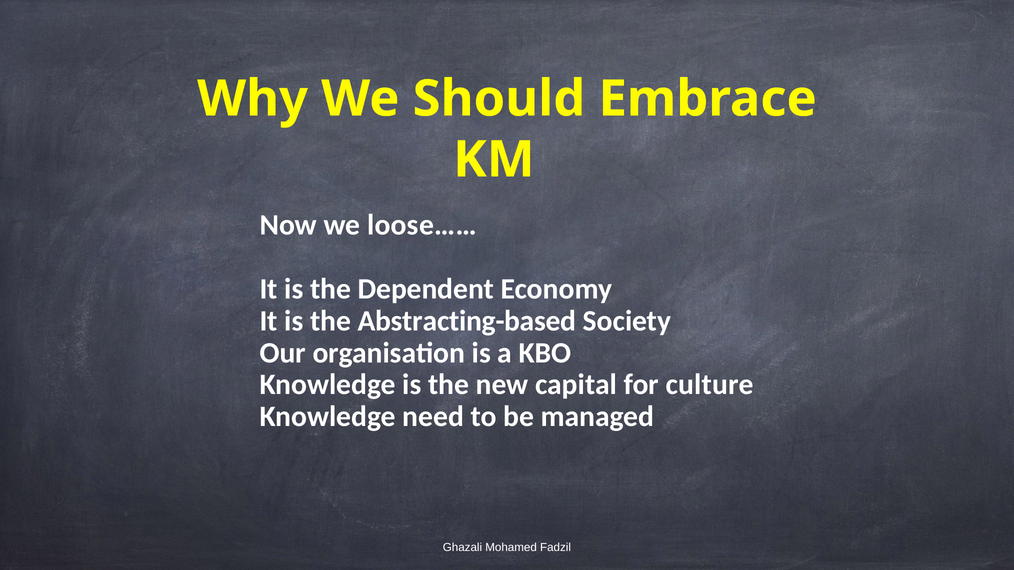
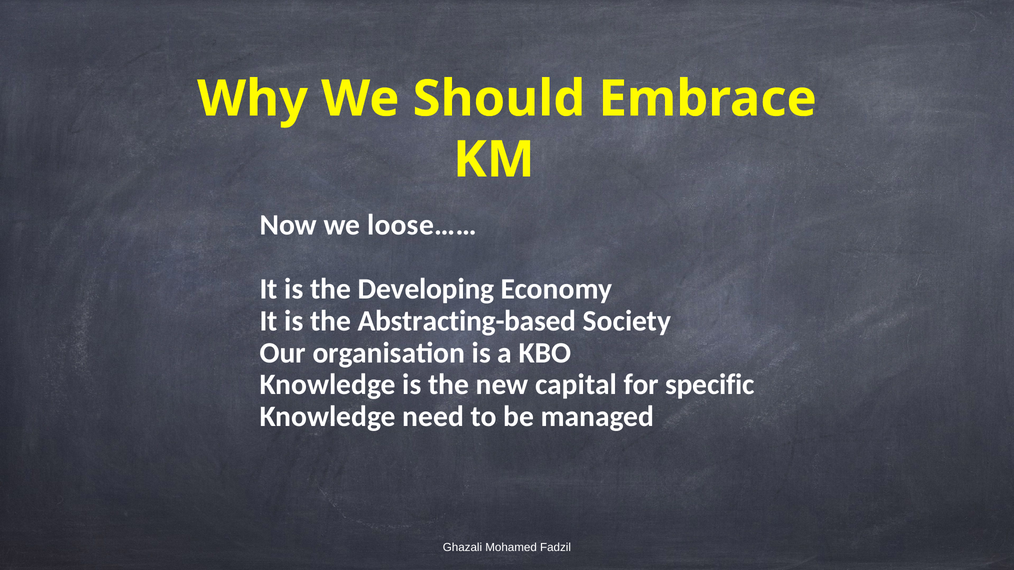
Dependent: Dependent -> Developing
culture: culture -> specific
